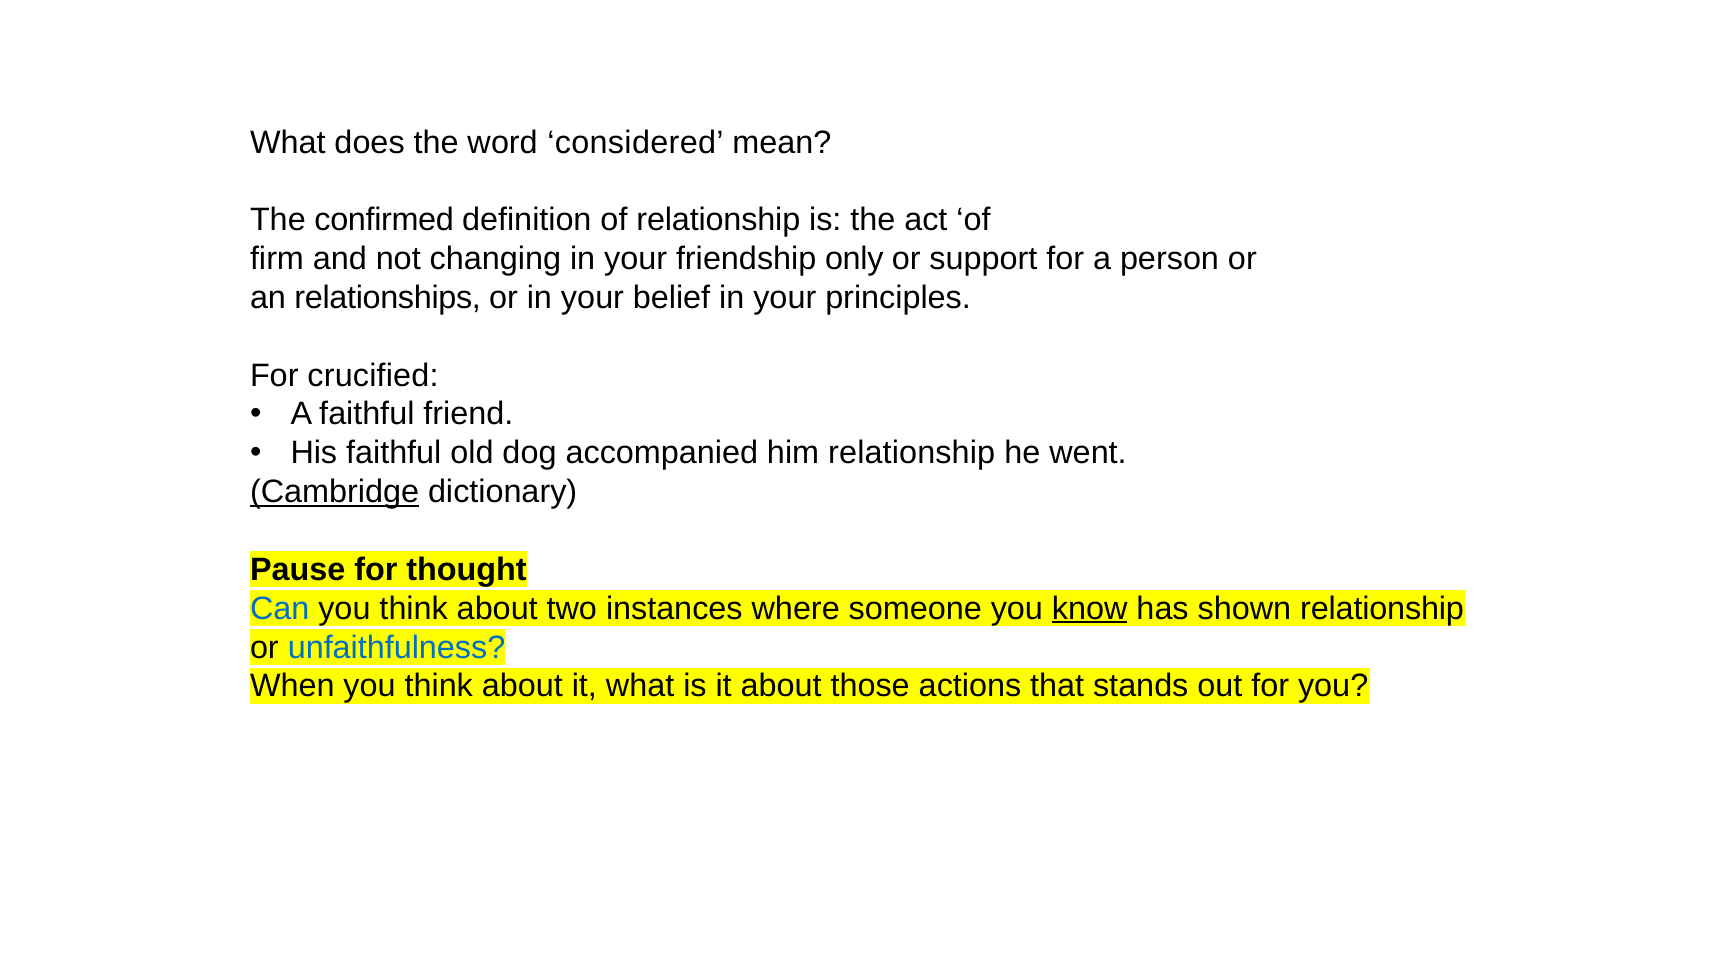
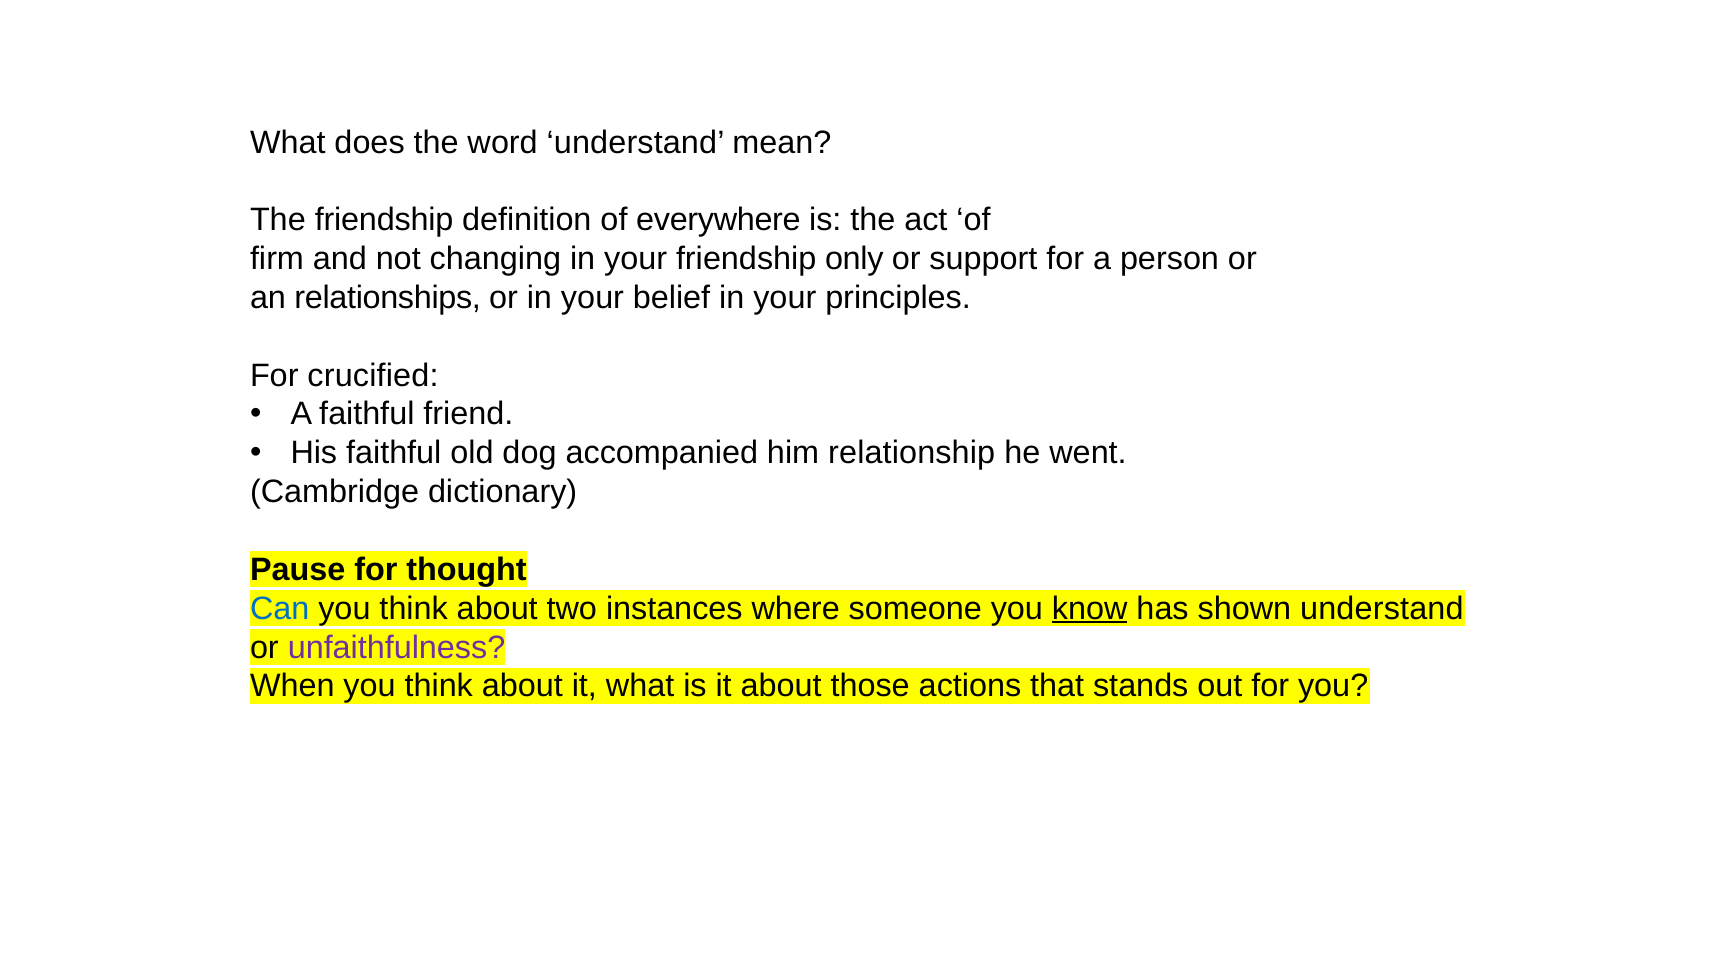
word considered: considered -> understand
The confirmed: confirmed -> friendship
of relationship: relationship -> everywhere
Cambridge underline: present -> none
shown relationship: relationship -> understand
unfaithfulness colour: blue -> purple
